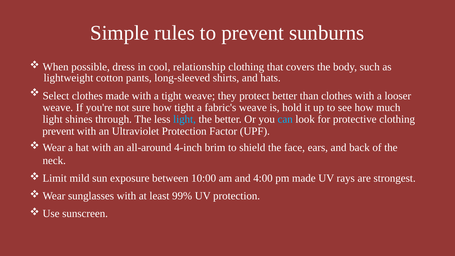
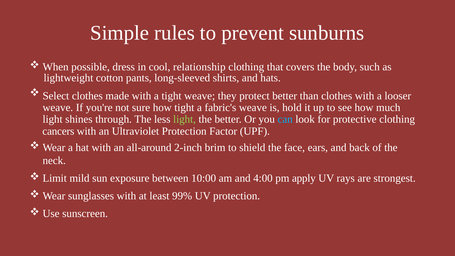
light at (185, 119) colour: light blue -> light green
prevent at (58, 131): prevent -> cancers
4-inch: 4-inch -> 2-inch
pm made: made -> apply
